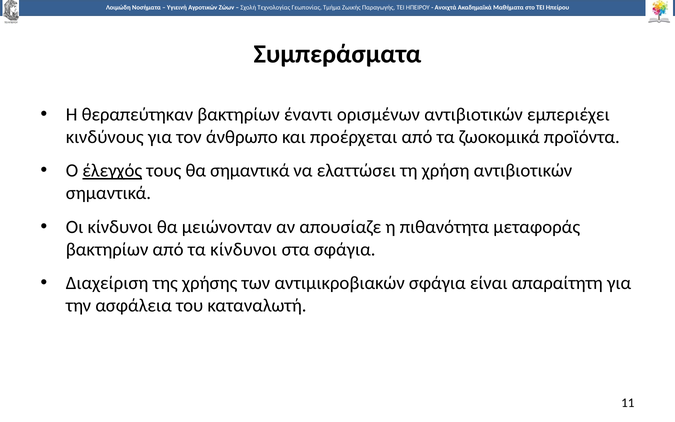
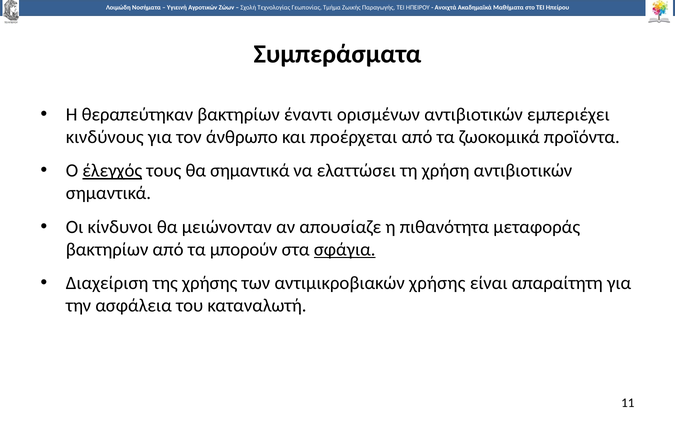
τα κίνδυνοι: κίνδυνοι -> μπορούν
σφάγια at (345, 249) underline: none -> present
αντιμικροβιακών σφάγια: σφάγια -> χρήσης
